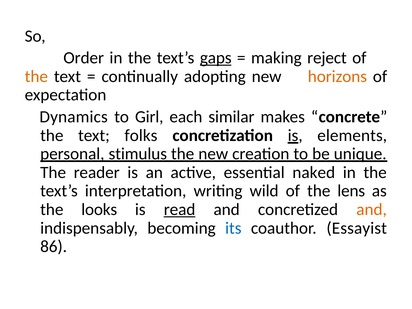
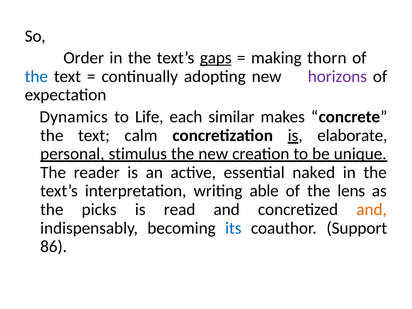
reject: reject -> thorn
the at (36, 76) colour: orange -> blue
horizons colour: orange -> purple
Girl: Girl -> Life
folks: folks -> calm
elements: elements -> elaborate
wild: wild -> able
looks: looks -> picks
read underline: present -> none
Essayist: Essayist -> Support
